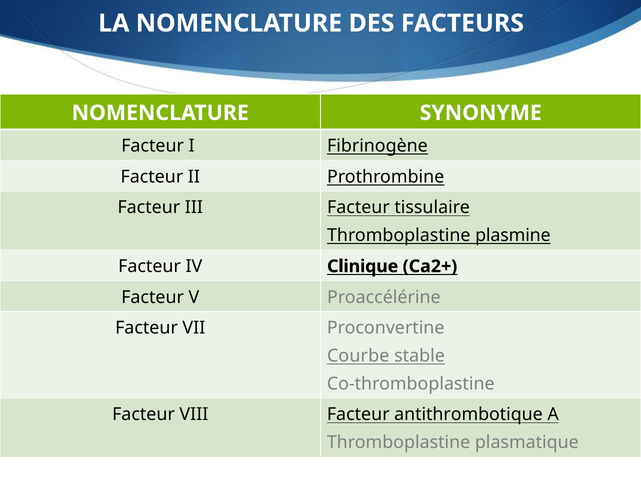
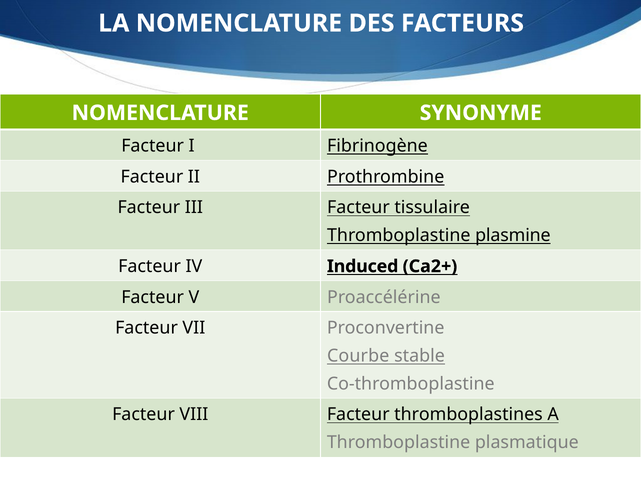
Clinique: Clinique -> Induced
antithrombotique: antithrombotique -> thromboplastines
